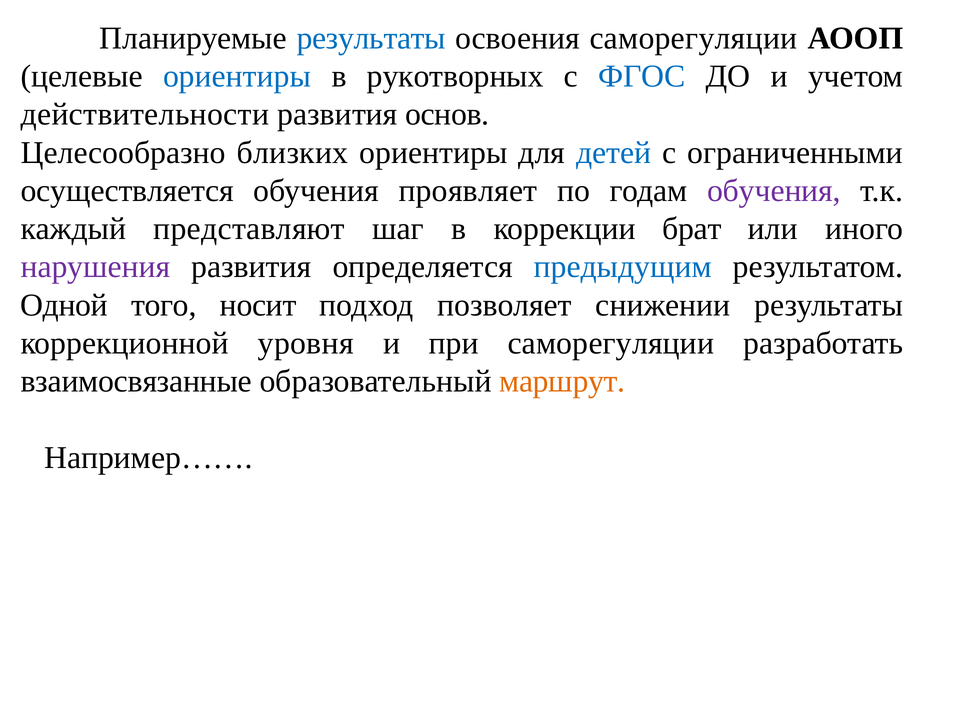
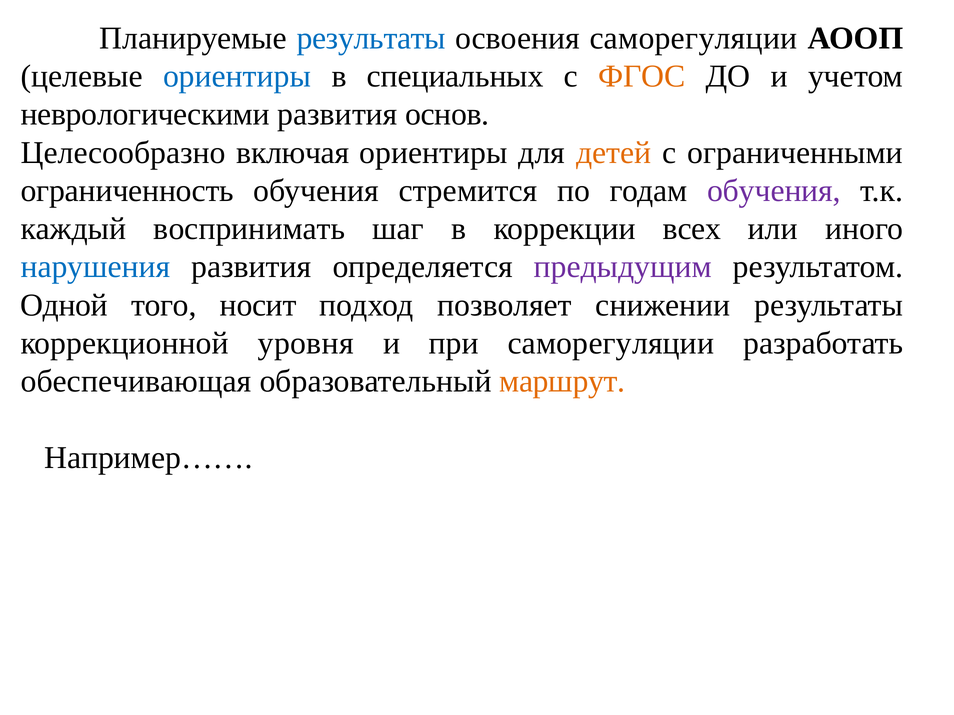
рукотворных: рукотворных -> специальных
ФГОС colour: blue -> orange
действительности: действительности -> неврологическими
близких: близких -> включая
детей colour: blue -> orange
осуществляется: осуществляется -> ограниченность
проявляет: проявляет -> стремится
представляют: представляют -> воспринимать
брат: брат -> всех
нарушения colour: purple -> blue
предыдущим colour: blue -> purple
взаимосвязанные: взаимосвязанные -> обеспечивающая
